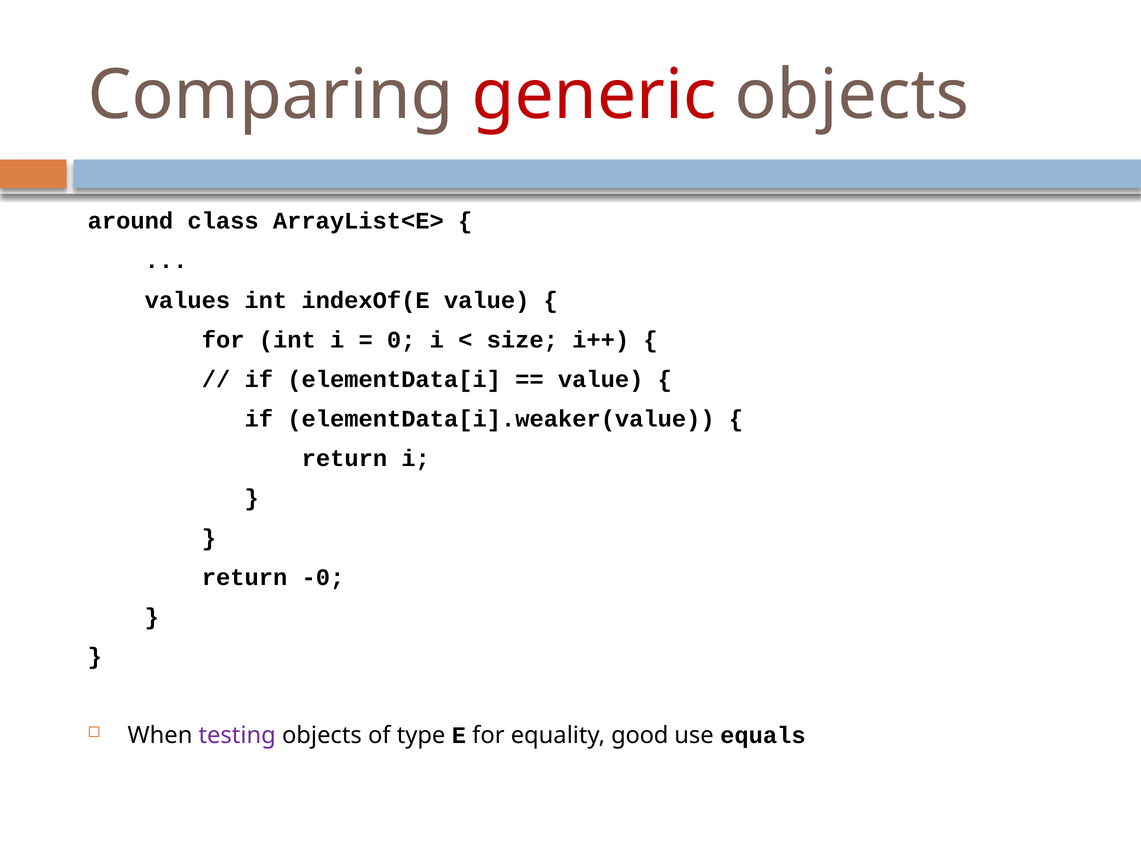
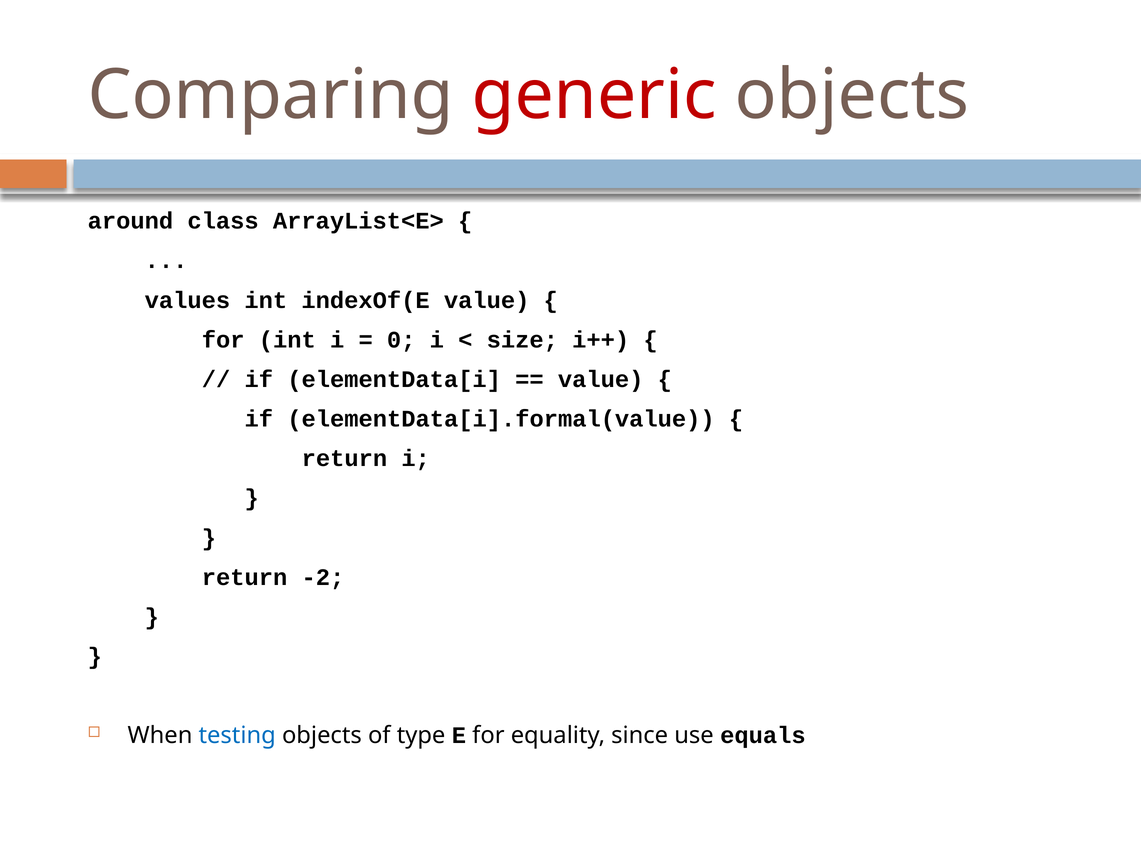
elementData[i].weaker(value: elementData[i].weaker(value -> elementData[i].formal(value
-0: -0 -> -2
testing colour: purple -> blue
good: good -> since
